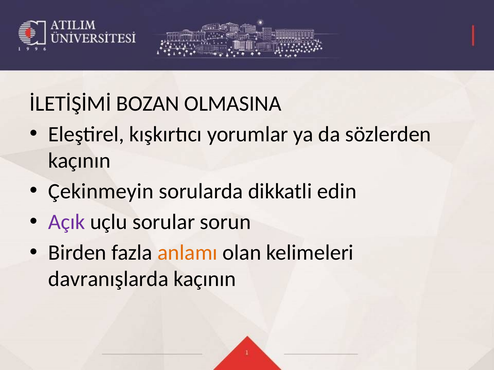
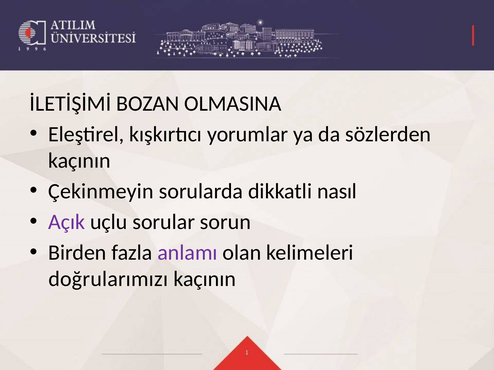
edin: edin -> nasıl
anlamı colour: orange -> purple
davranışlarda: davranışlarda -> doğrularımızı
